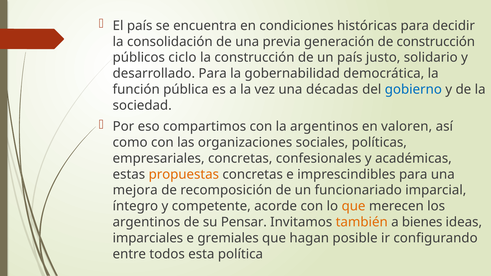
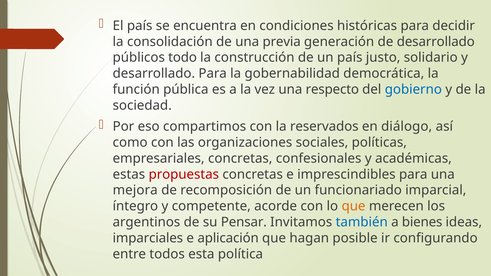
de construcción: construcción -> desarrollado
ciclo: ciclo -> todo
décadas: décadas -> respecto
la argentinos: argentinos -> reservados
valoren: valoren -> diálogo
propuestas colour: orange -> red
también colour: orange -> blue
gremiales: gremiales -> aplicación
